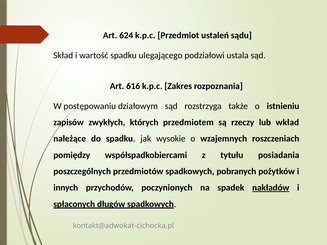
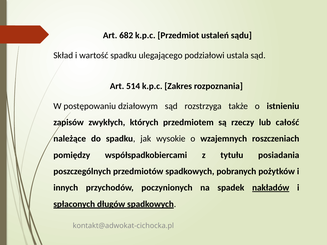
624: 624 -> 682
616: 616 -> 514
wkład: wkład -> całość
